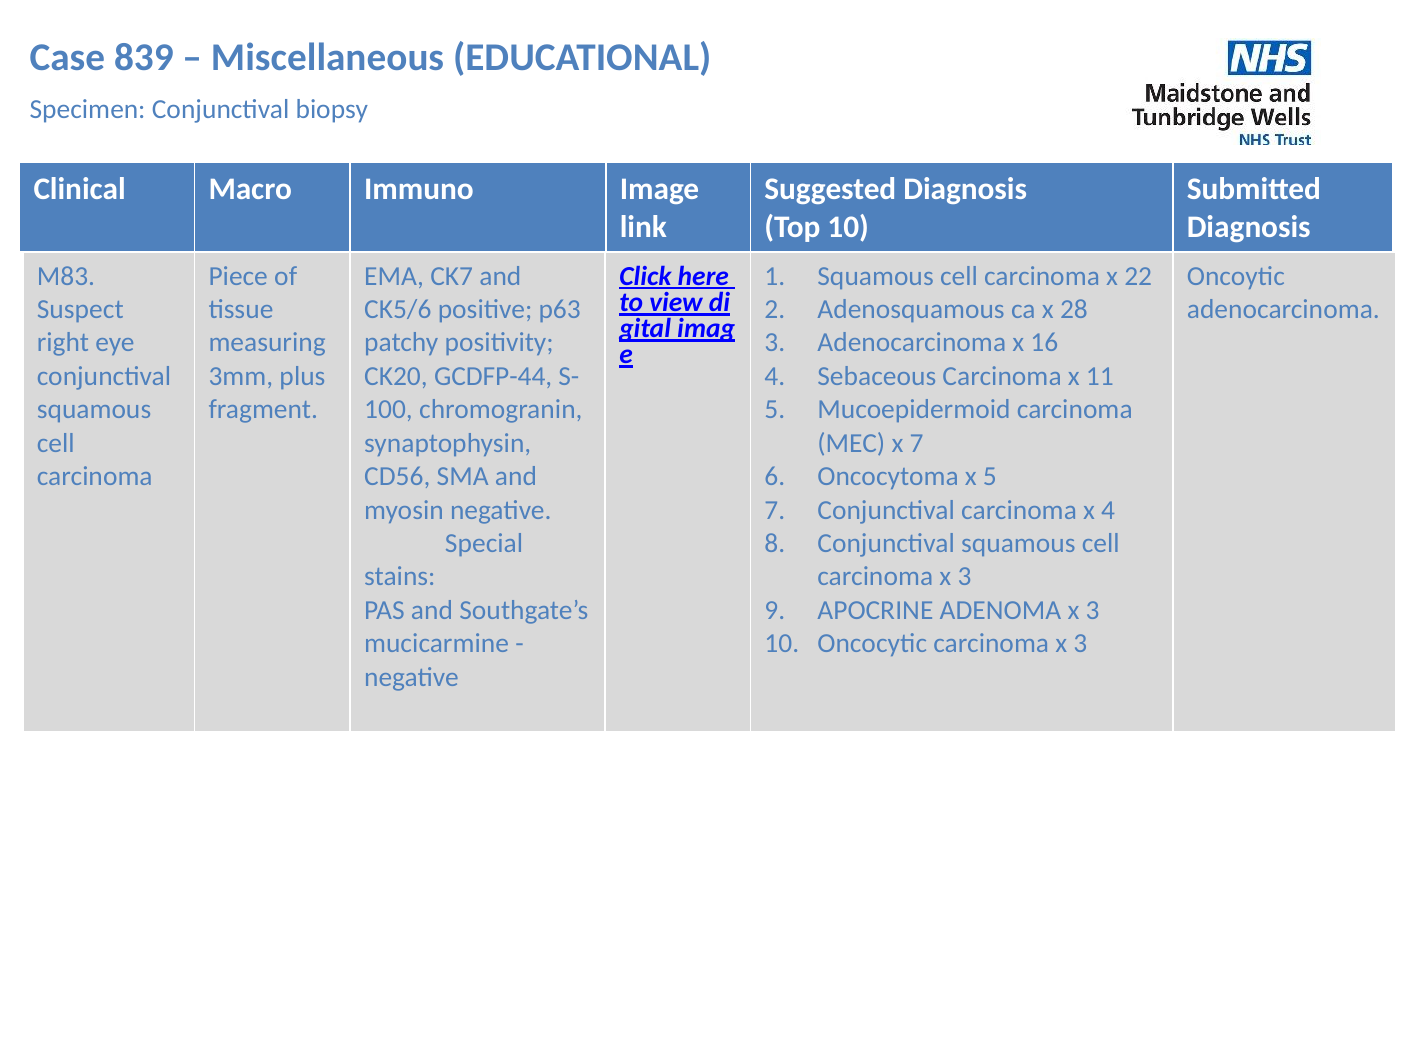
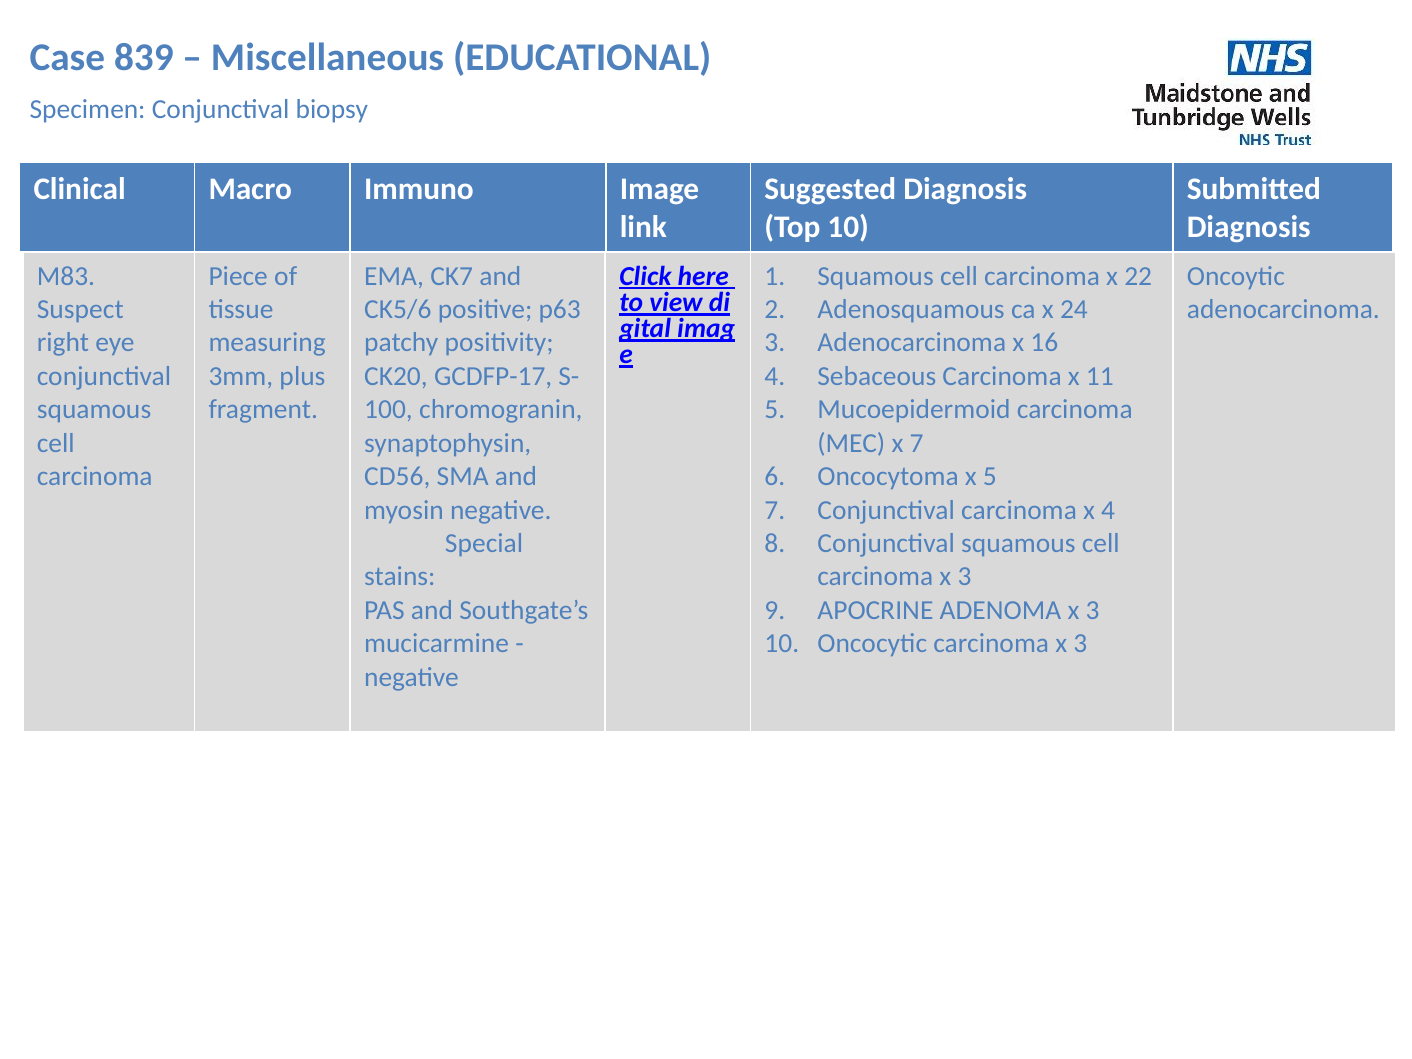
28: 28 -> 24
GCDFP-44: GCDFP-44 -> GCDFP-17
